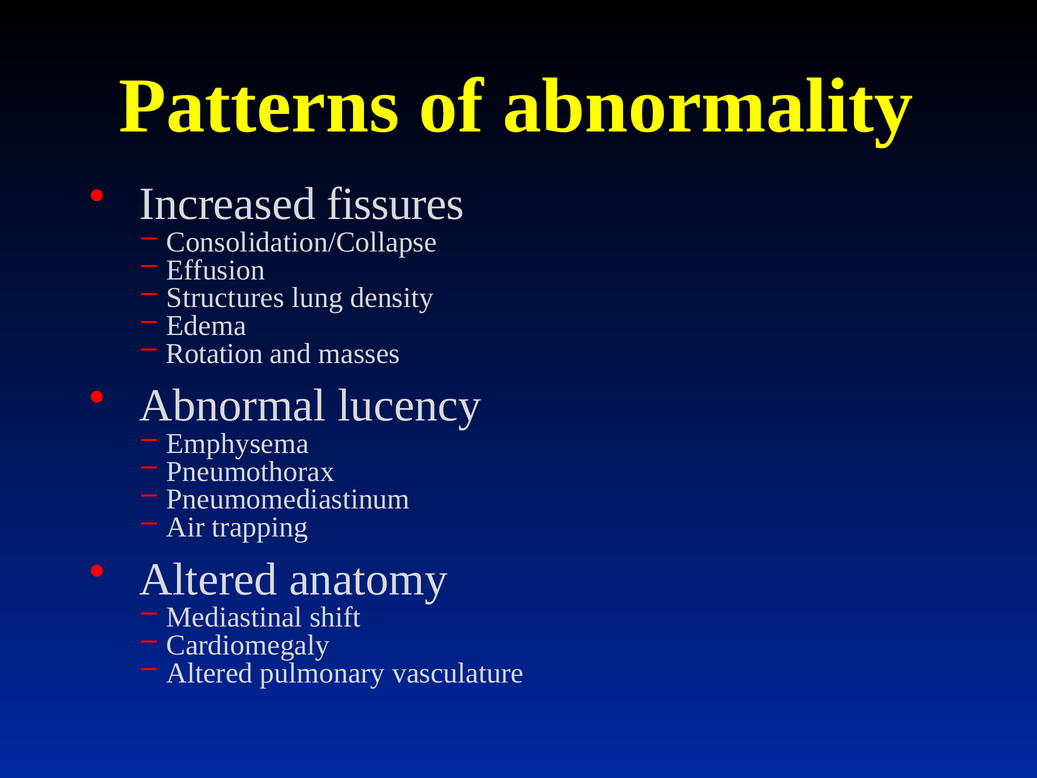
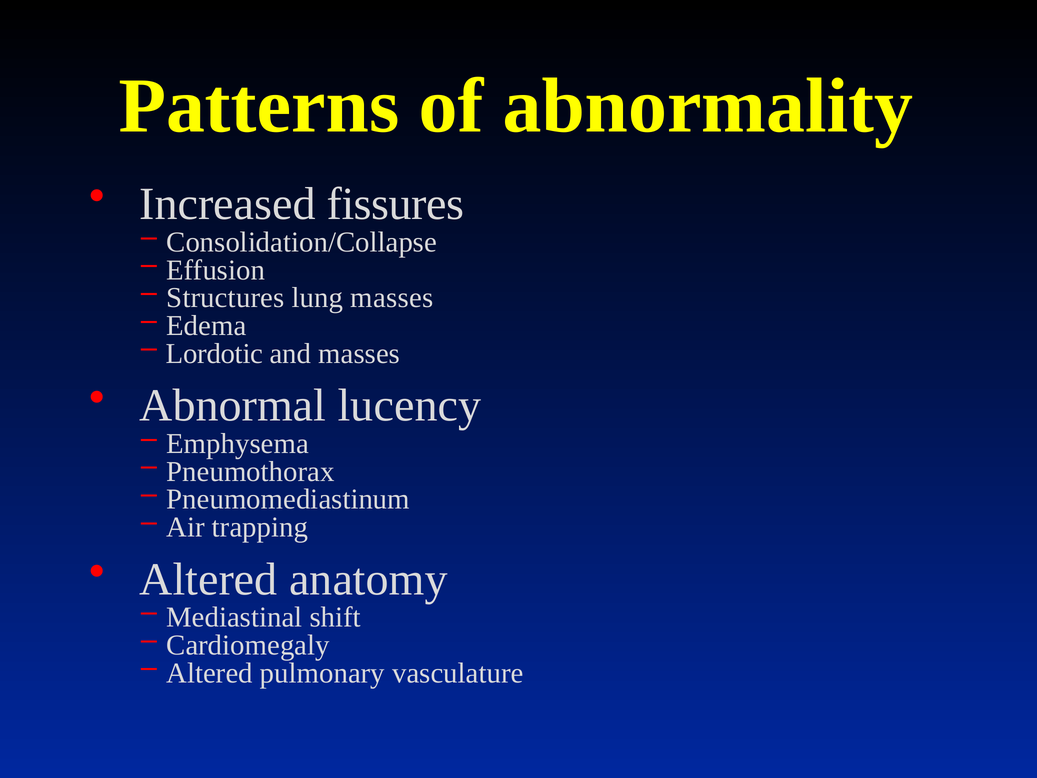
lung density: density -> masses
Rotation: Rotation -> Lordotic
